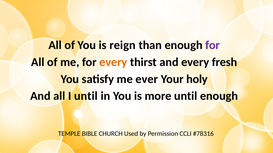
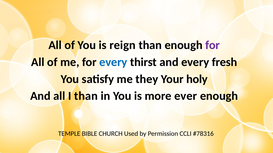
every at (113, 62) colour: orange -> blue
ever: ever -> they
I until: until -> than
more until: until -> ever
